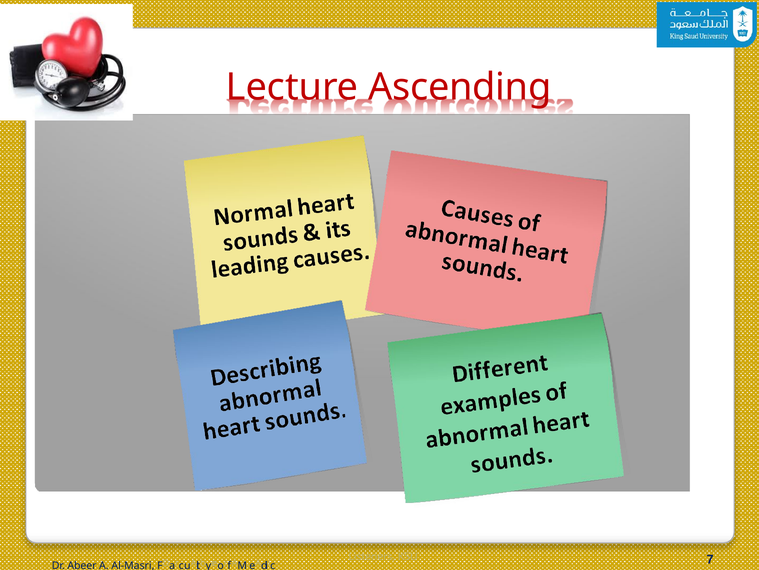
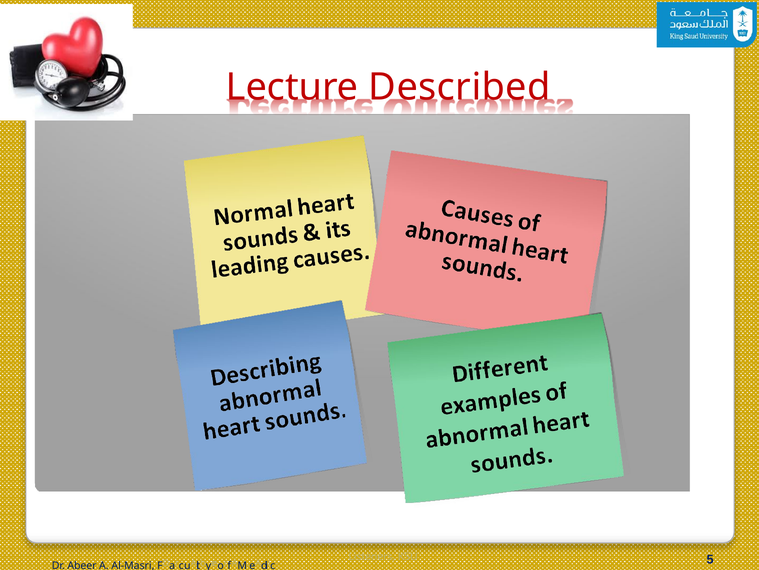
Ascending: Ascending -> Described
7: 7 -> 5
